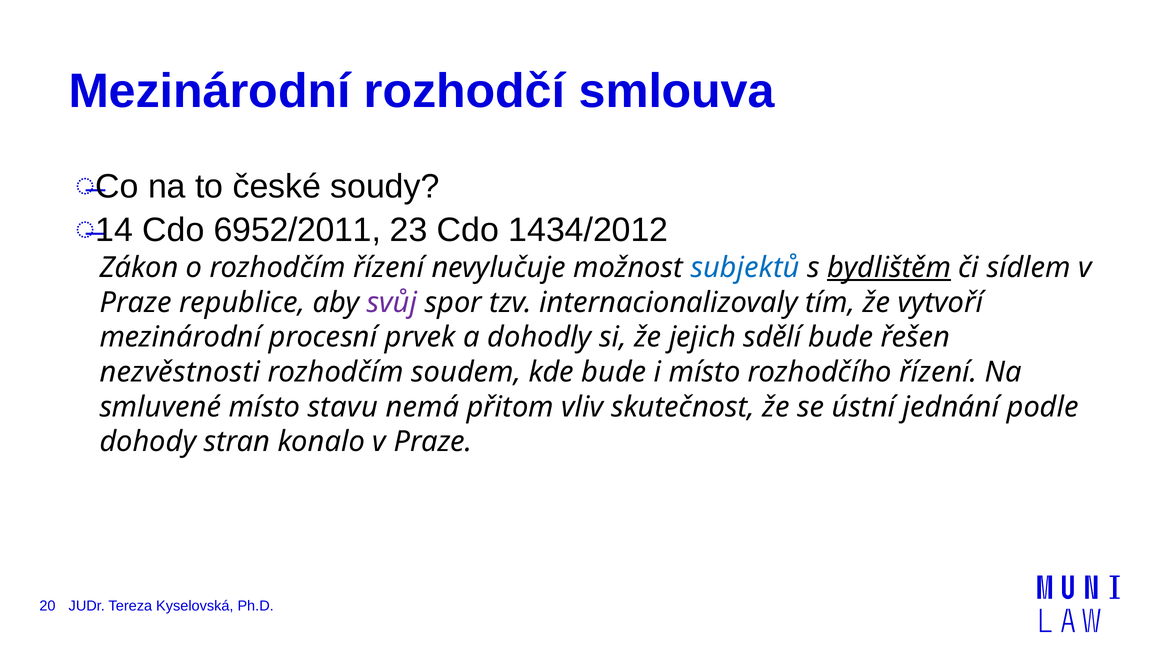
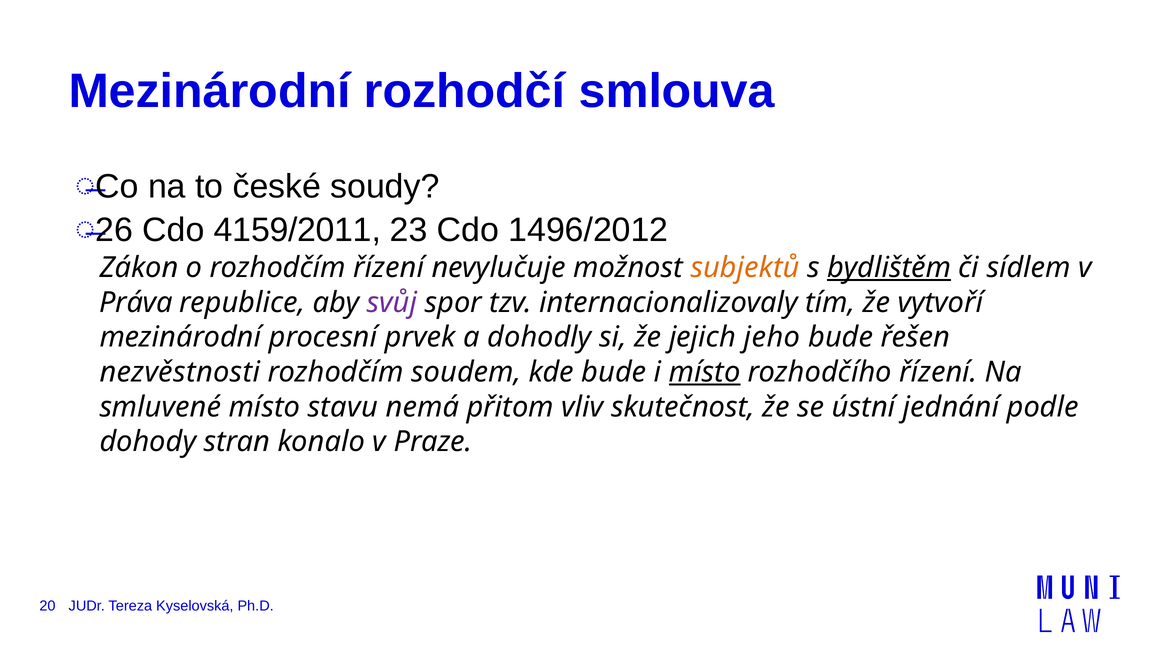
14: 14 -> 26
6952/2011: 6952/2011 -> 4159/2011
1434/2012: 1434/2012 -> 1496/2012
subjektů colour: blue -> orange
Praze at (136, 303): Praze -> Práva
sdělí: sdělí -> jeho
místo at (705, 372) underline: none -> present
